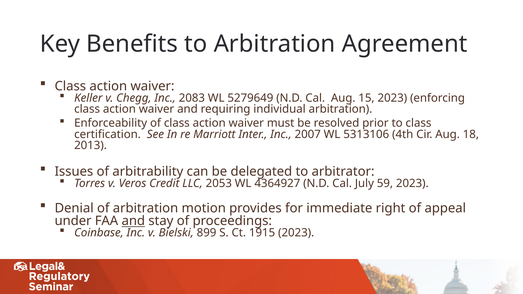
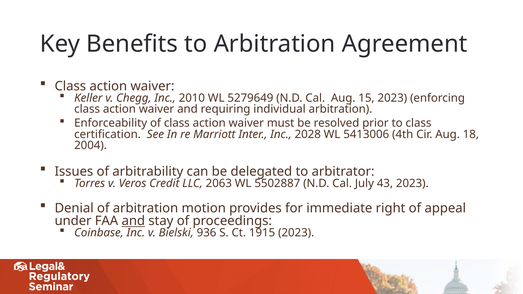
2083: 2083 -> 2010
2007: 2007 -> 2028
5313106: 5313106 -> 5413006
2013: 2013 -> 2004
2053: 2053 -> 2063
4364927: 4364927 -> 5502887
59: 59 -> 43
899: 899 -> 936
